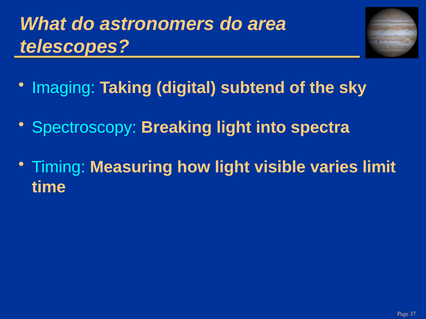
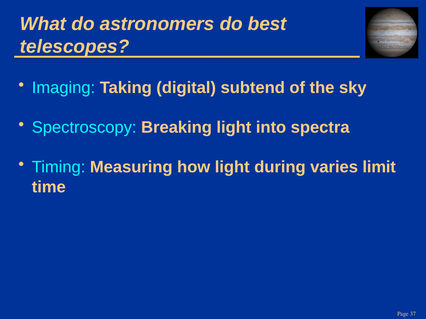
area: area -> best
visible: visible -> during
